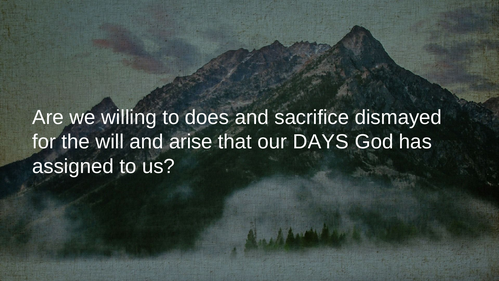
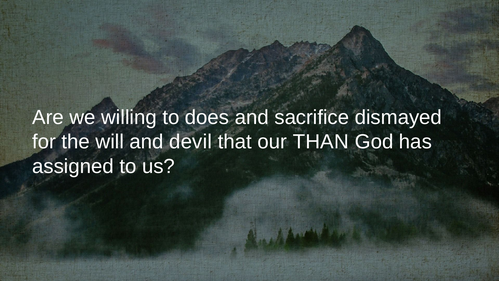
arise: arise -> devil
DAYS: DAYS -> THAN
